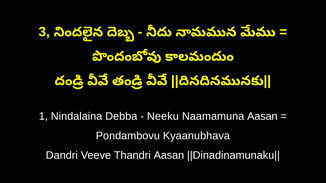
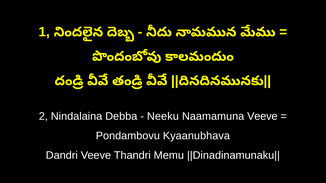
3: 3 -> 1
1: 1 -> 2
Naamamuna Aasan: Aasan -> Veeve
Thandri Aasan: Aasan -> Memu
